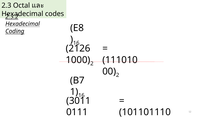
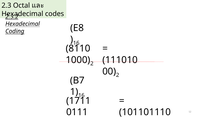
2126: 2126 -> 8110
3011: 3011 -> 1711
